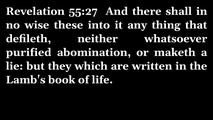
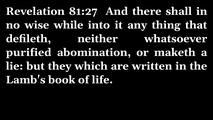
55:27: 55:27 -> 81:27
these: these -> while
